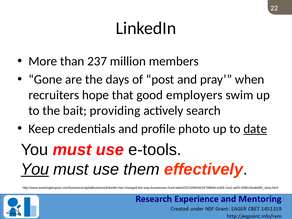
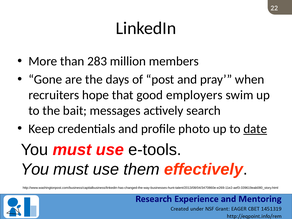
237: 237 -> 283
providing: providing -> messages
You at (35, 169) underline: present -> none
